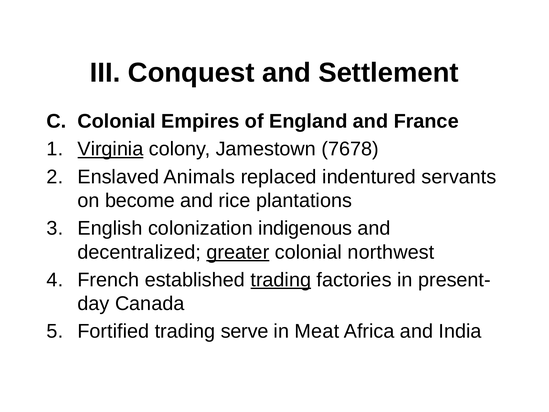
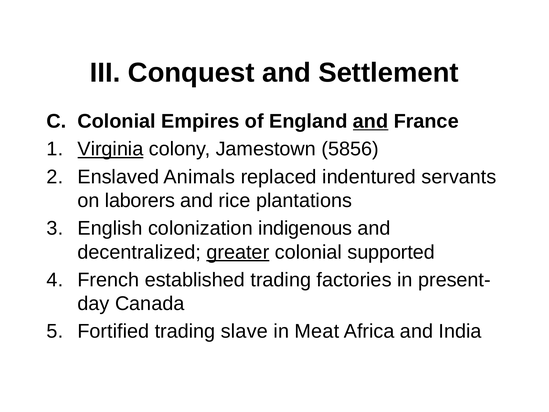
and at (371, 121) underline: none -> present
7678: 7678 -> 5856
become: become -> laborers
northwest: northwest -> supported
trading at (281, 280) underline: present -> none
serve: serve -> slave
